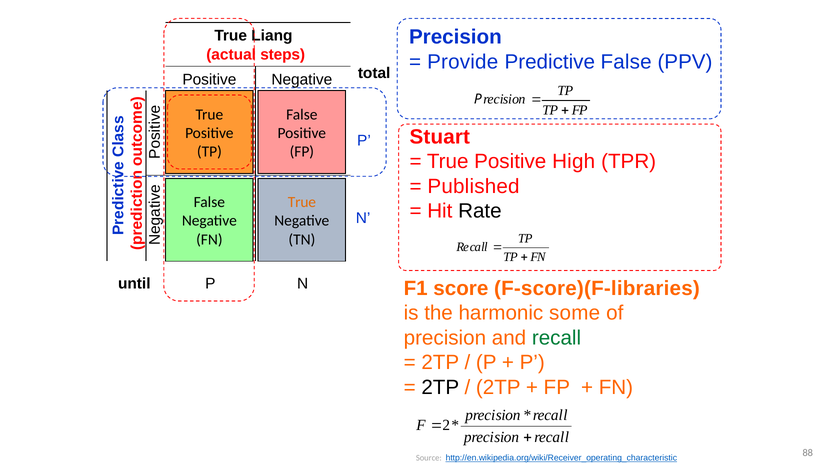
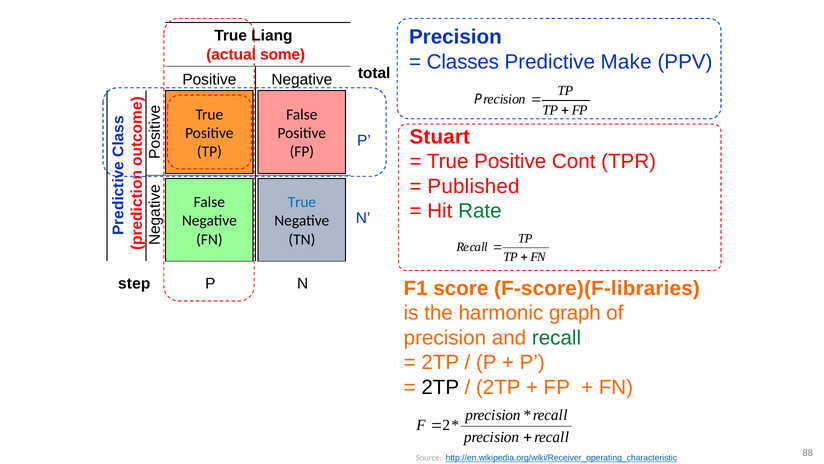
steps: steps -> some
Provide: Provide -> Classes
Predictive False: False -> Make
High: High -> Cont
True at (302, 202) colour: orange -> blue
Rate colour: black -> green
until: until -> step
some: some -> graph
